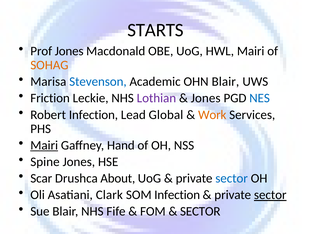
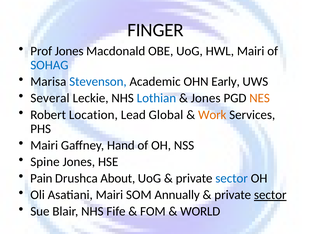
STARTS: STARTS -> FINGER
SOHAG colour: orange -> blue
OHN Blair: Blair -> Early
Friction: Friction -> Several
Lothian colour: purple -> blue
NES colour: blue -> orange
Robert Infection: Infection -> Location
Mairi at (44, 145) underline: present -> none
Scar: Scar -> Pain
Asatiani Clark: Clark -> Mairi
SOM Infection: Infection -> Annually
SECTOR at (200, 211): SECTOR -> WORLD
